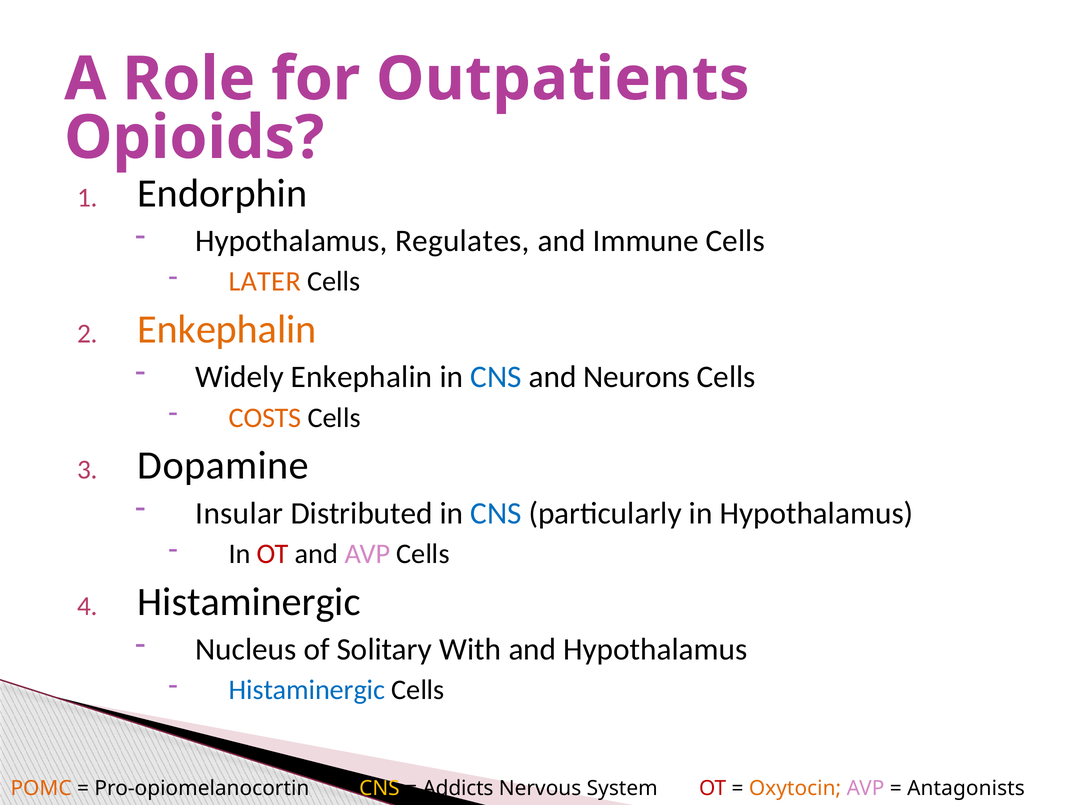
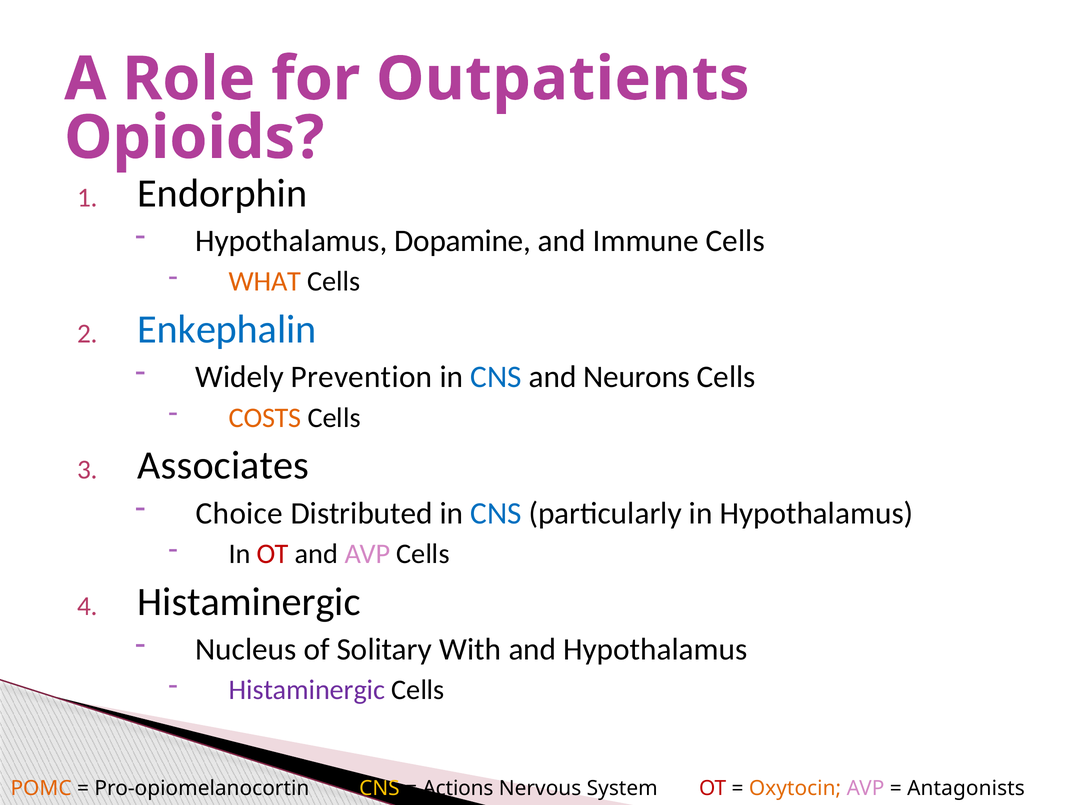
Regulates: Regulates -> Dopamine
LATER: LATER -> WHAT
Enkephalin at (227, 329) colour: orange -> blue
Widely Enkephalin: Enkephalin -> Prevention
Dopamine: Dopamine -> Associates
Insular: Insular -> Choice
Histaminergic at (307, 690) colour: blue -> purple
Addicts: Addicts -> Actions
